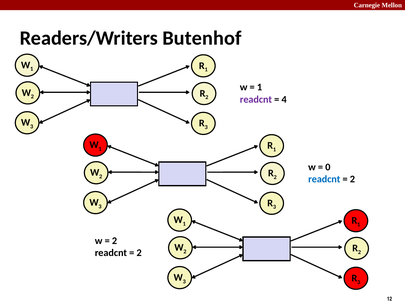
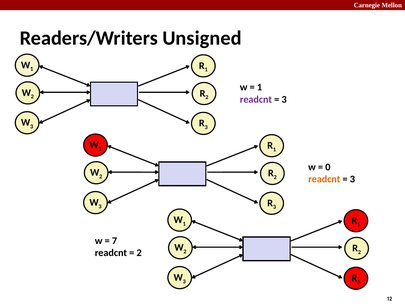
Butenhof: Butenhof -> Unsigned
4 at (284, 99): 4 -> 3
readcnt at (324, 179) colour: blue -> orange
2 at (352, 179): 2 -> 3
2 at (115, 241): 2 -> 7
